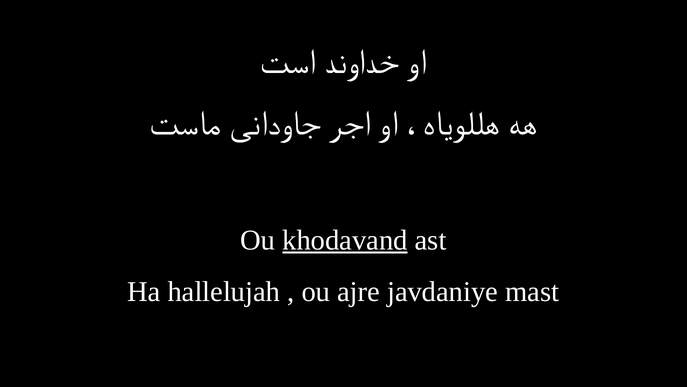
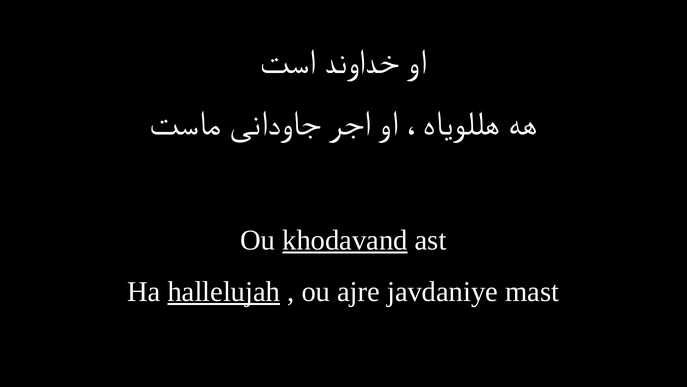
hallelujah underline: none -> present
